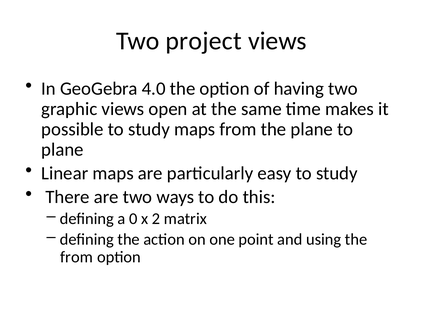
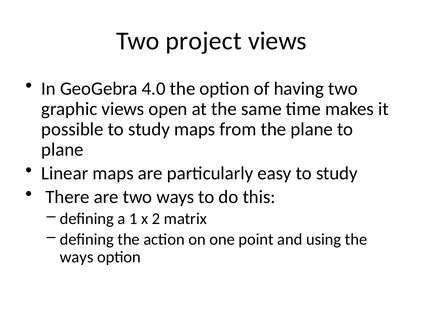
0: 0 -> 1
from at (77, 257): from -> ways
